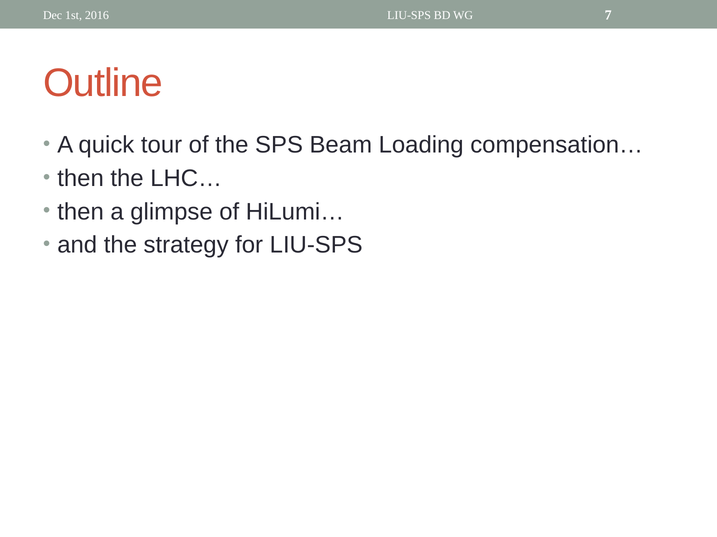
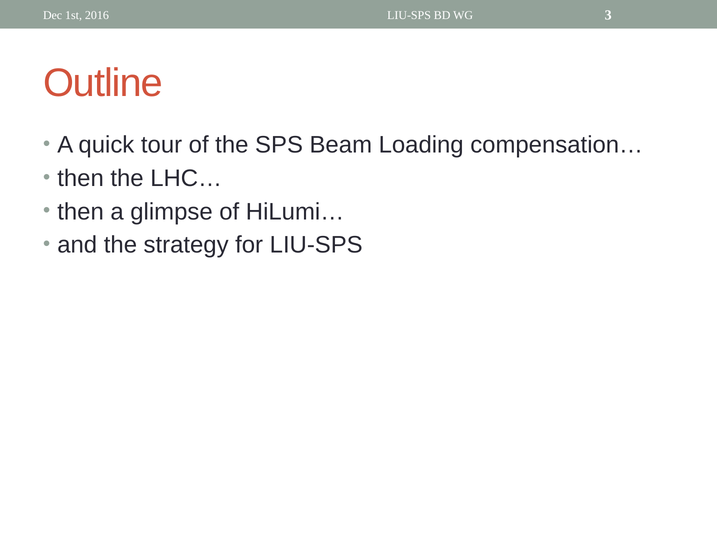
7: 7 -> 3
